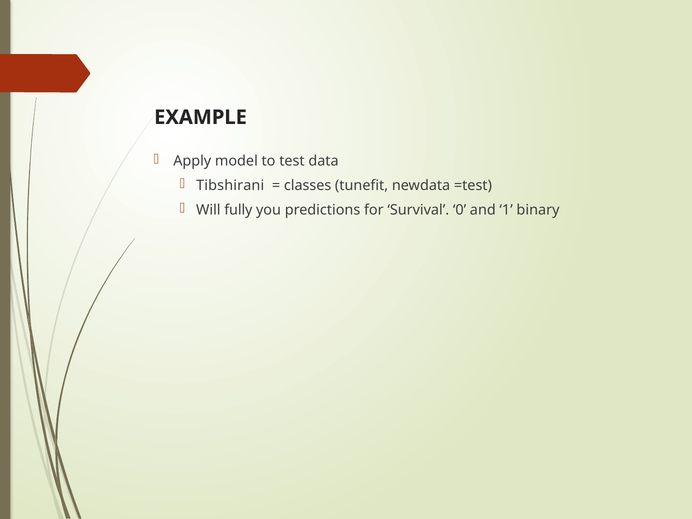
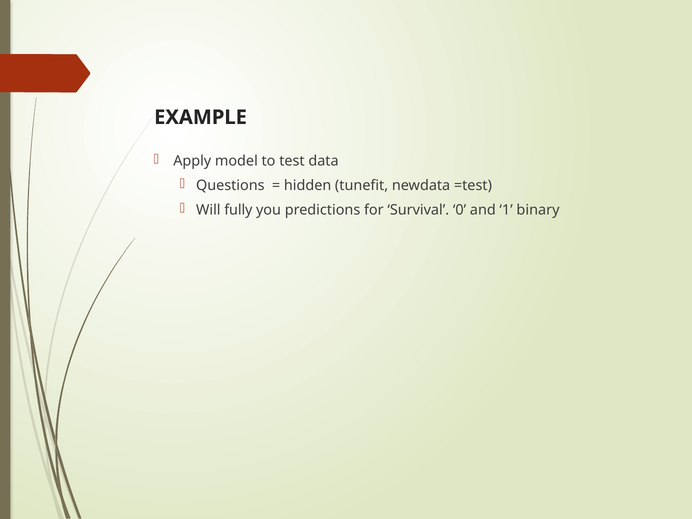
Tibshirani: Tibshirani -> Questions
classes: classes -> hidden
